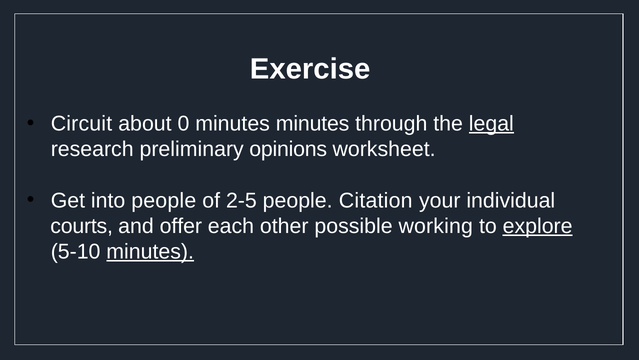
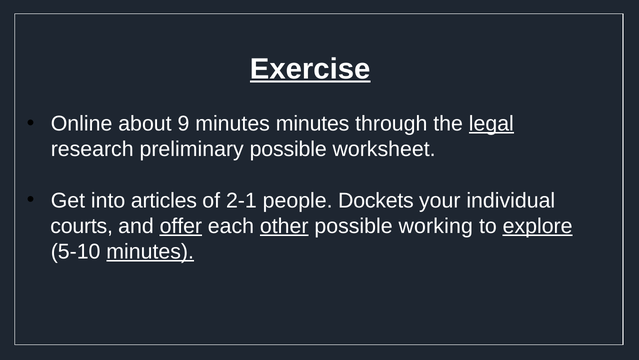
Exercise underline: none -> present
Circuit: Circuit -> Online
0: 0 -> 9
preliminary opinions: opinions -> possible
into people: people -> articles
2-5: 2-5 -> 2-1
Citation: Citation -> Dockets
offer underline: none -> present
other underline: none -> present
